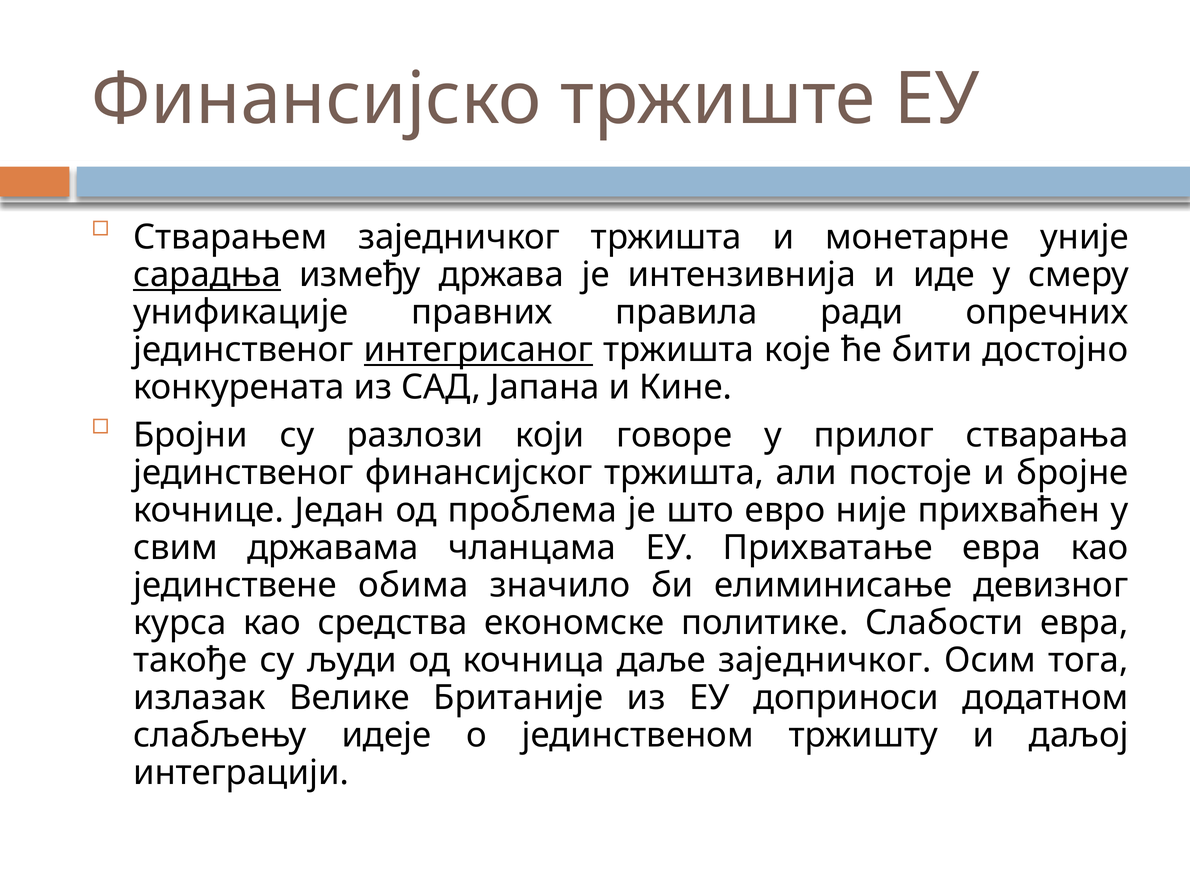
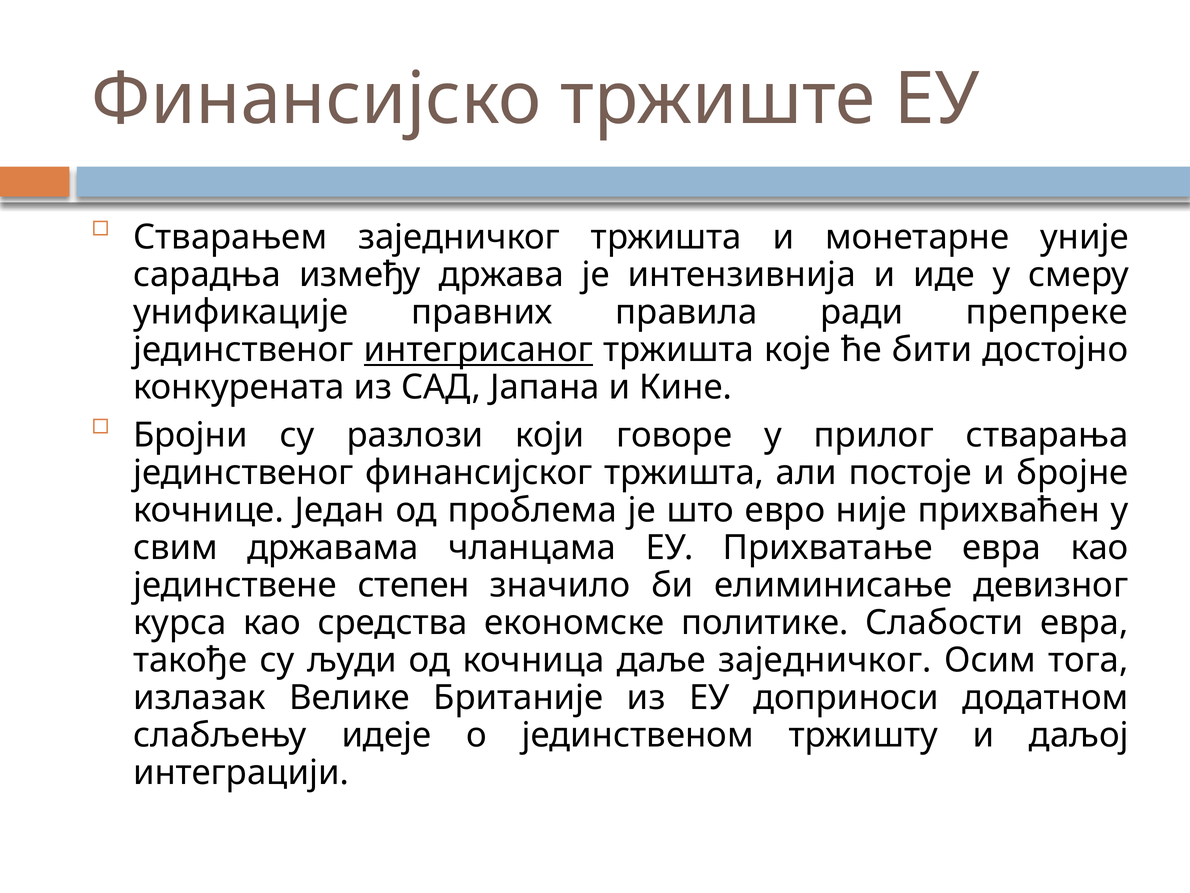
сарадња underline: present -> none
опречних: опречних -> препреке
обима: обима -> степен
